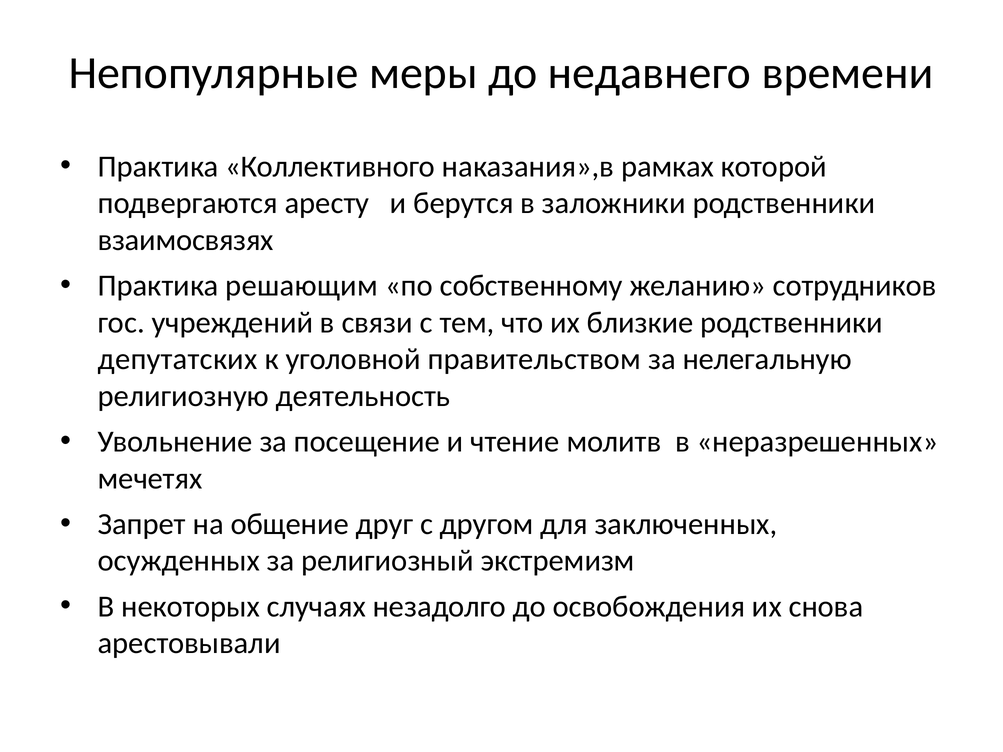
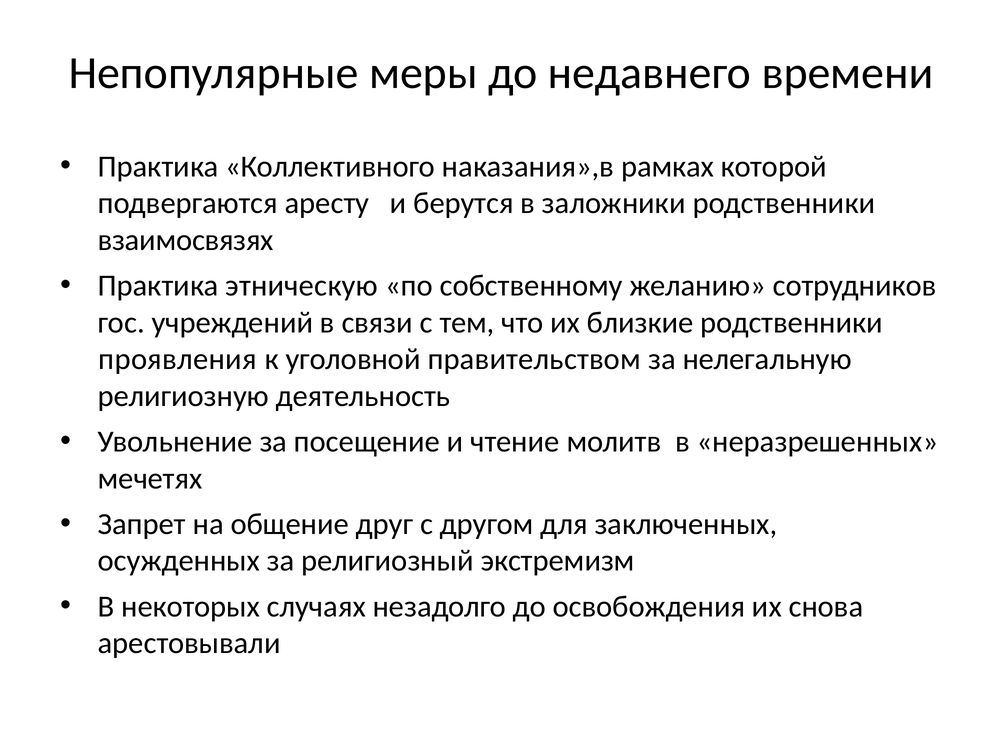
решающим: решающим -> этническую
депутатских: депутатских -> проявления
